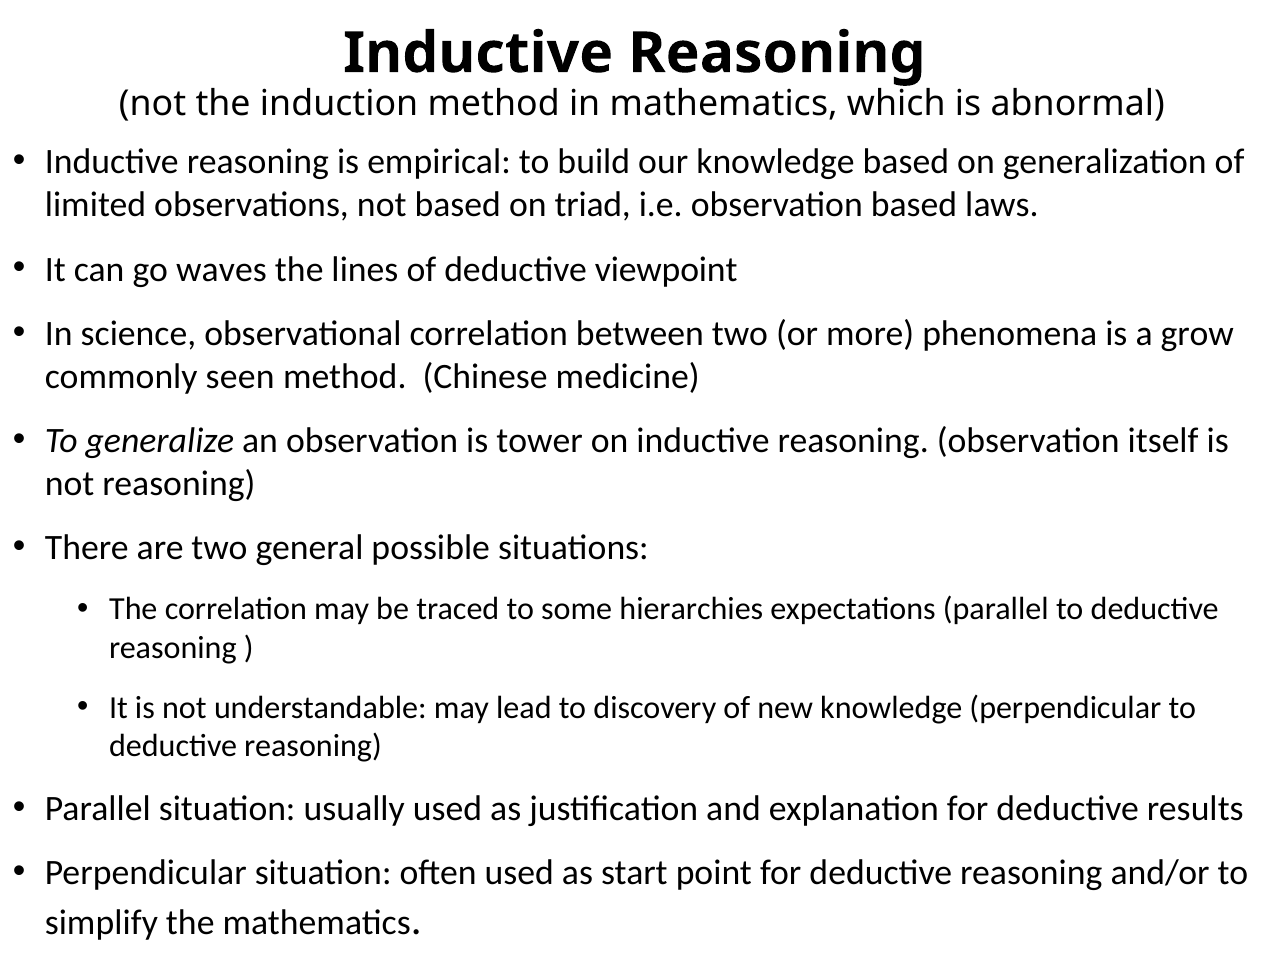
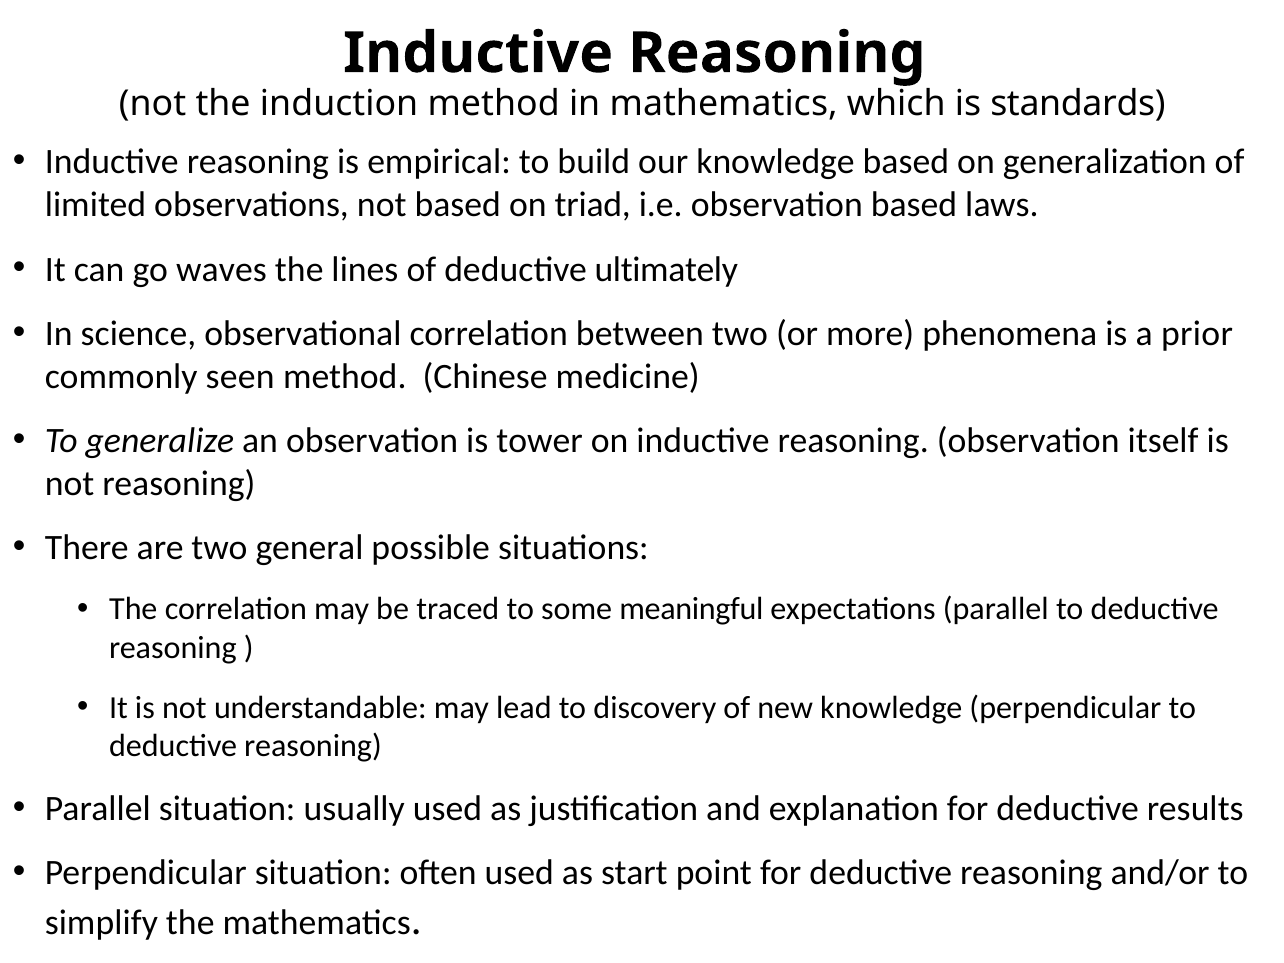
abnormal: abnormal -> standards
viewpoint: viewpoint -> ultimately
grow: grow -> prior
hierarchies: hierarchies -> meaningful
